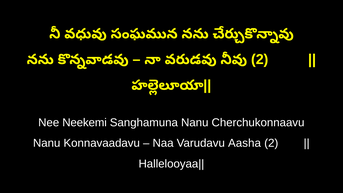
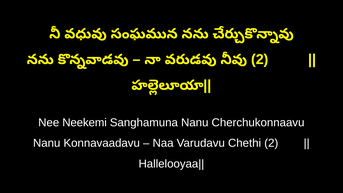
Aasha: Aasha -> Chethi
